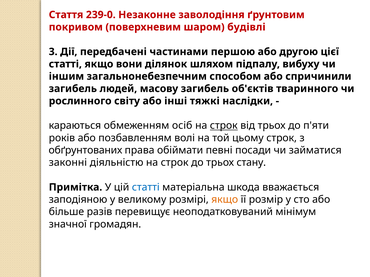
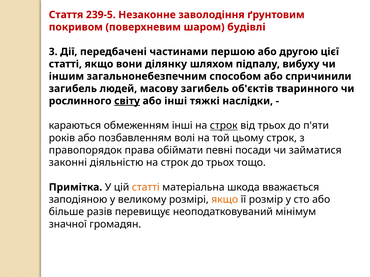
239-0: 239-0 -> 239-5
ділянок: ділянок -> ділянку
світу underline: none -> present
обмеженням осіб: осіб -> інші
обґрунтованих: обґрунтованих -> правопорядок
стану: стану -> тощо
статті at (146, 188) colour: blue -> orange
